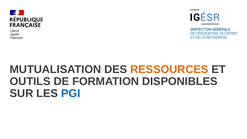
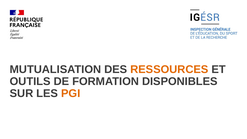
PGI colour: blue -> orange
